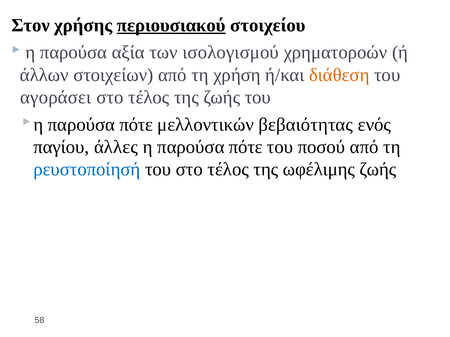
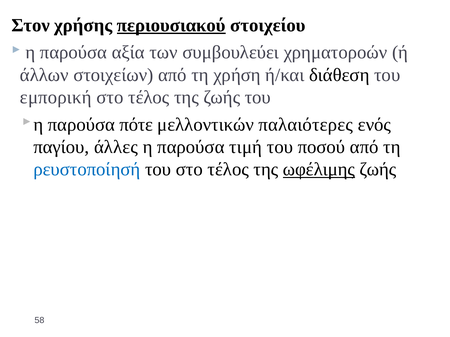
ισολογισμού: ισολογισμού -> συμβουλεύει
διάθεση colour: orange -> black
αγοράσει: αγοράσει -> εμπορική
βεβαιότητας: βεβαιότητας -> παλαιότερες
η παρούσα πότε: πότε -> τιμή
ωφέλιμης underline: none -> present
